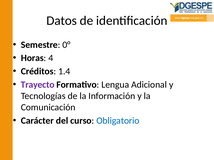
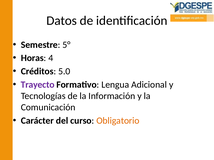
0°: 0° -> 5°
1.4: 1.4 -> 5.0
Obligatorio colour: blue -> orange
